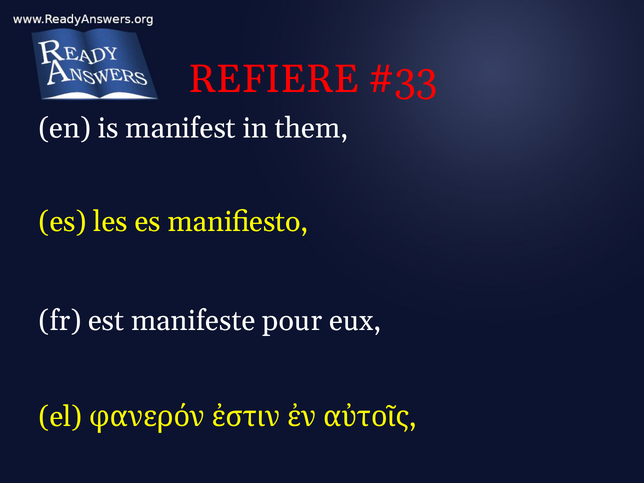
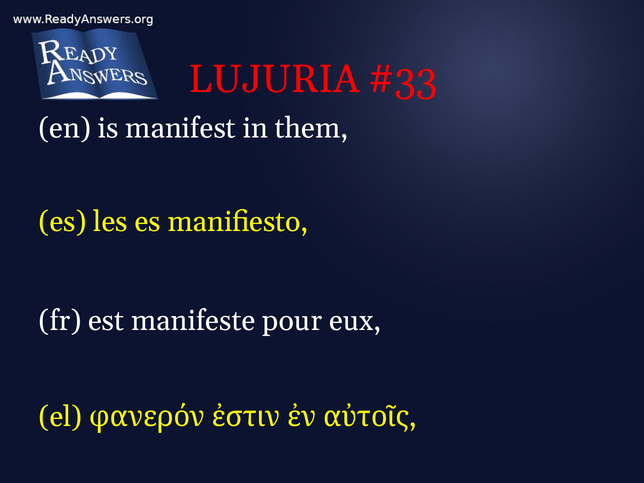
REFIERE: REFIERE -> LUJURIA
